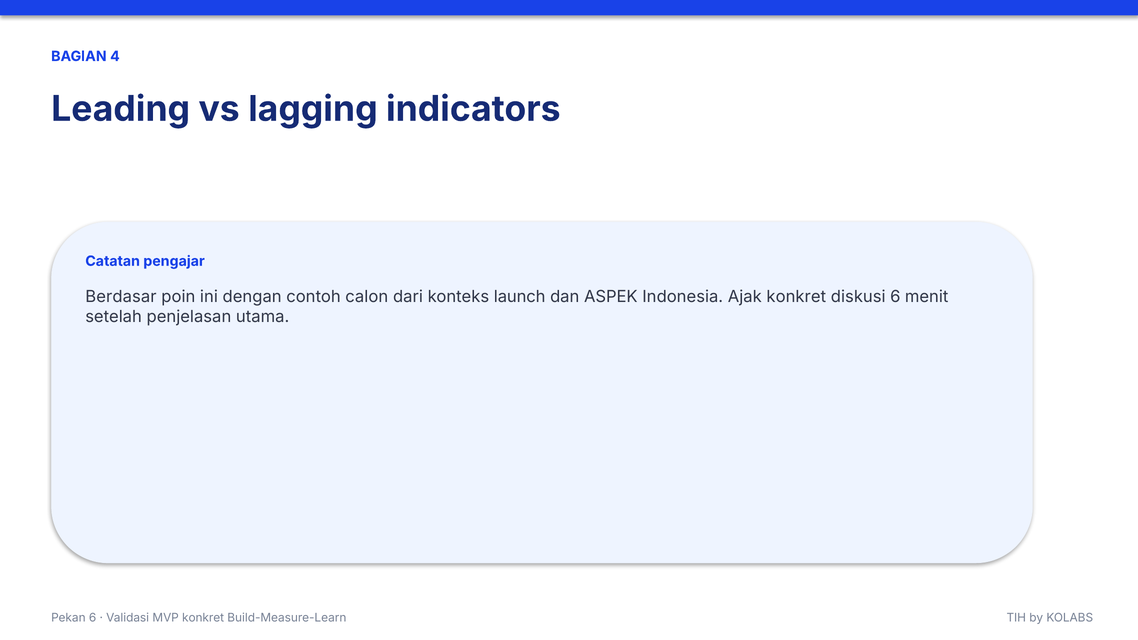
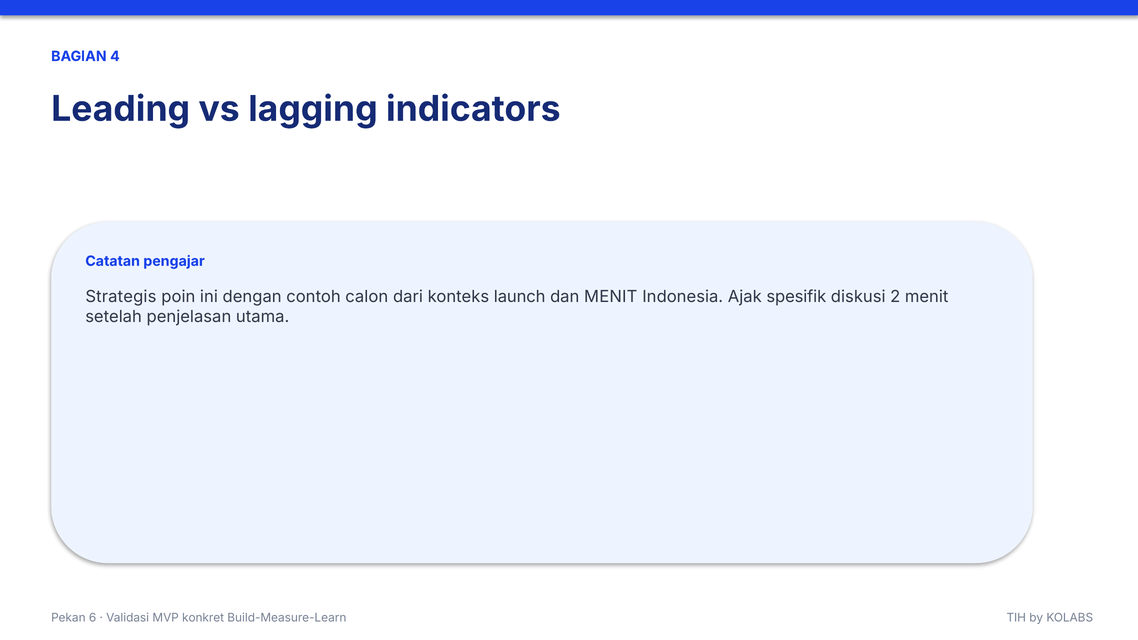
Berdasar: Berdasar -> Strategis
dan ASPEK: ASPEK -> MENIT
Ajak konkret: konkret -> spesifik
diskusi 6: 6 -> 2
